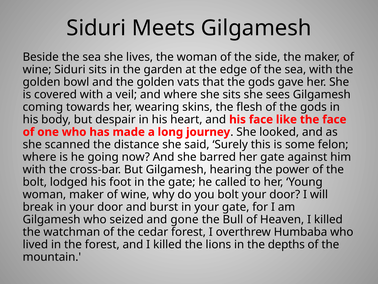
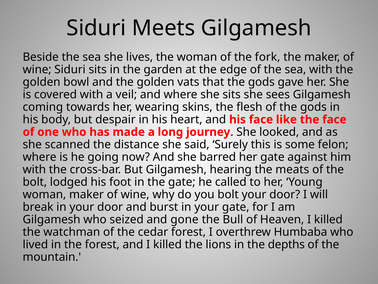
side: side -> fork
power: power -> meats
